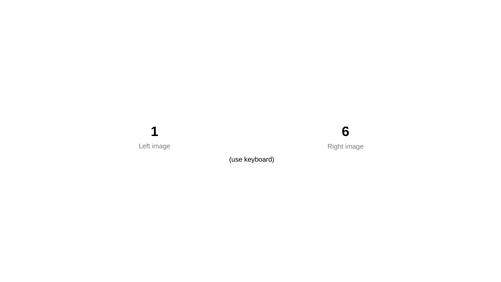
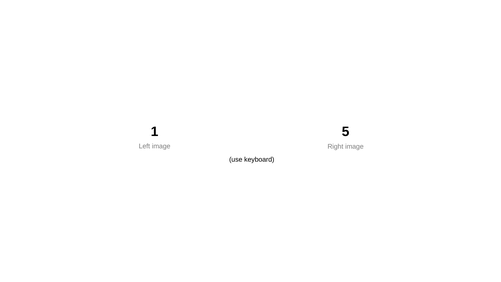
6: 6 -> 5
